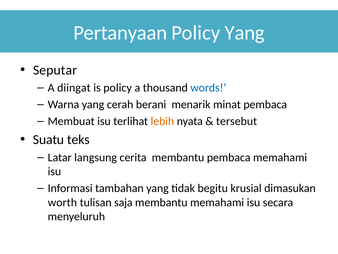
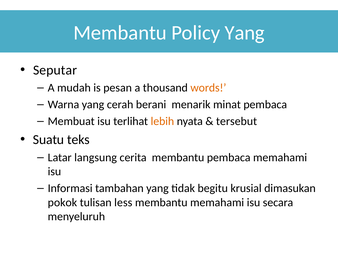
Pertanyaan at (120, 33): Pertanyaan -> Membantu
diingat: diingat -> mudah
is policy: policy -> pesan
words colour: blue -> orange
worth: worth -> pokok
saja: saja -> less
